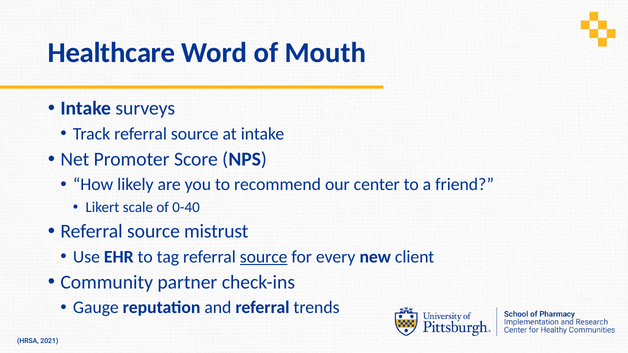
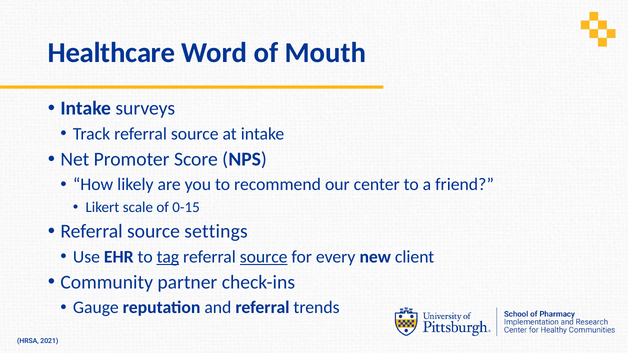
0-40: 0-40 -> 0-15
mistrust: mistrust -> settings
tag underline: none -> present
